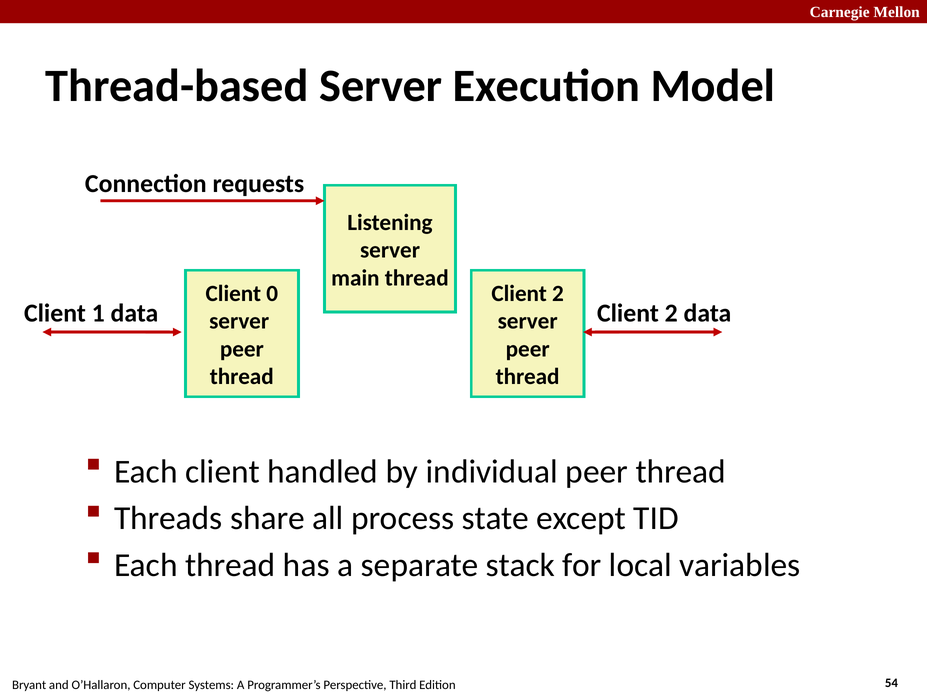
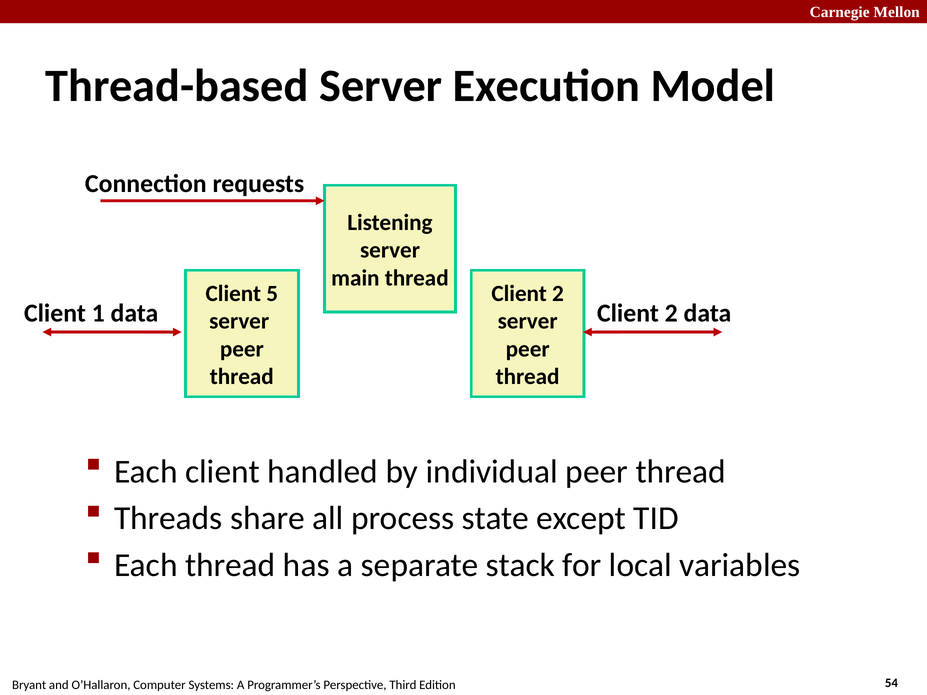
0: 0 -> 5
